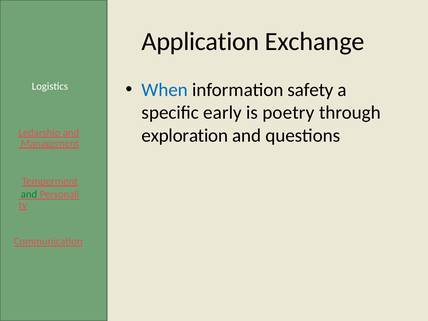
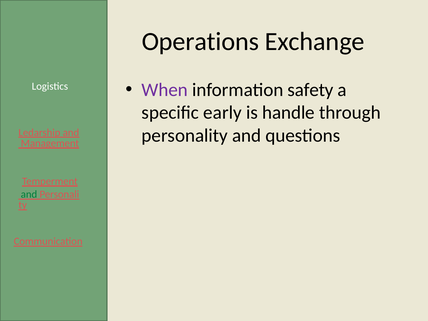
Application: Application -> Operations
When colour: blue -> purple
poetry: poetry -> handle
exploration: exploration -> personality
